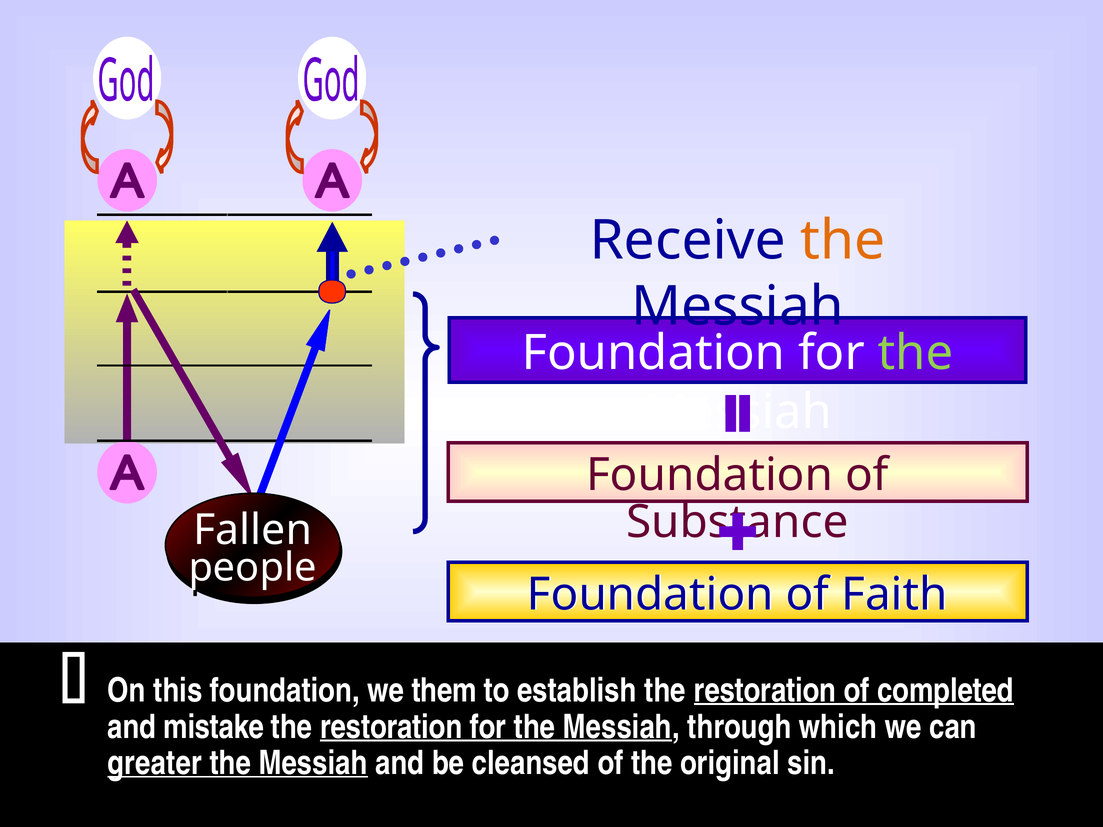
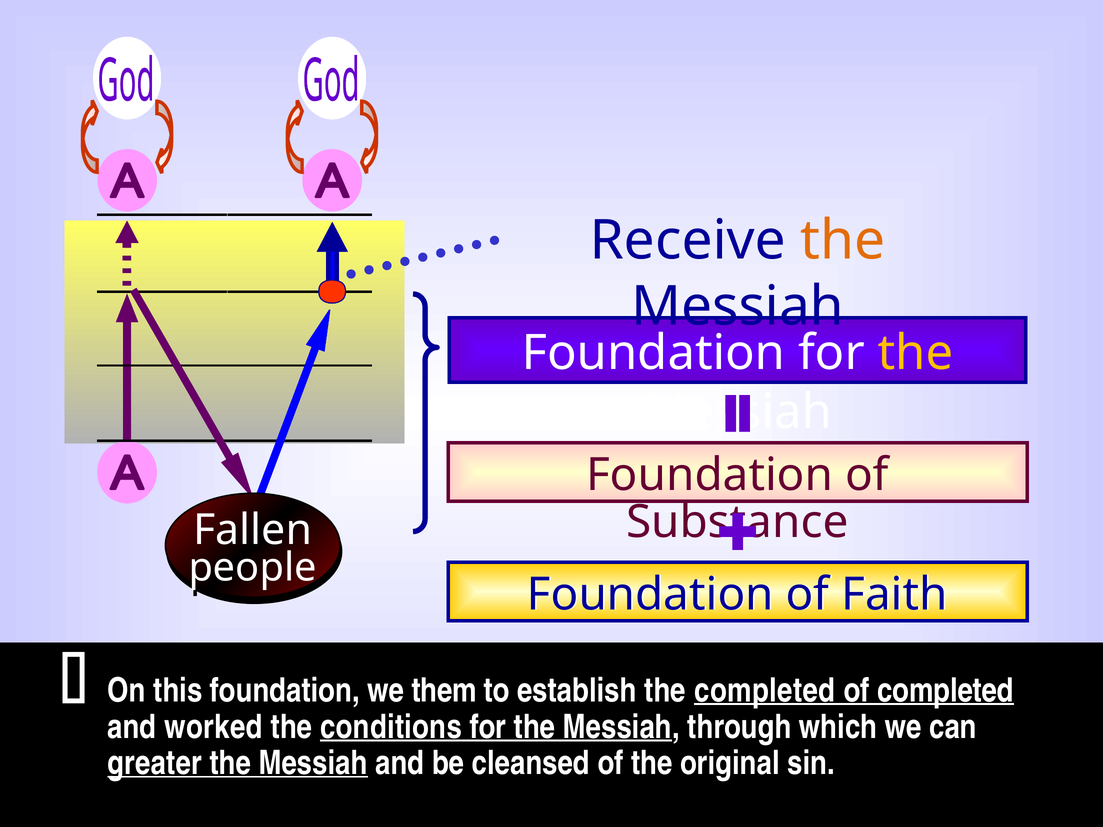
the at (915, 353) colour: light green -> yellow
establish the restoration: restoration -> completed
mistake: mistake -> worked
restoration at (391, 727): restoration -> conditions
